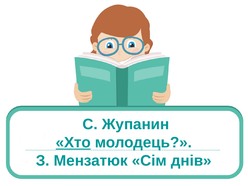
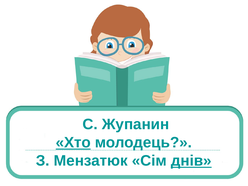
днів underline: none -> present
